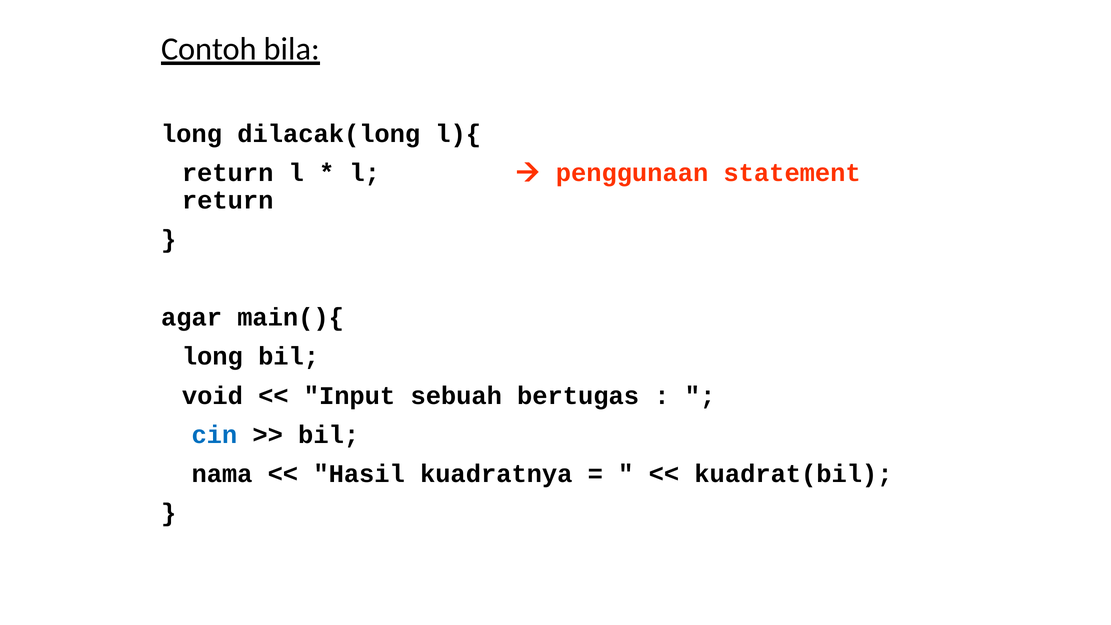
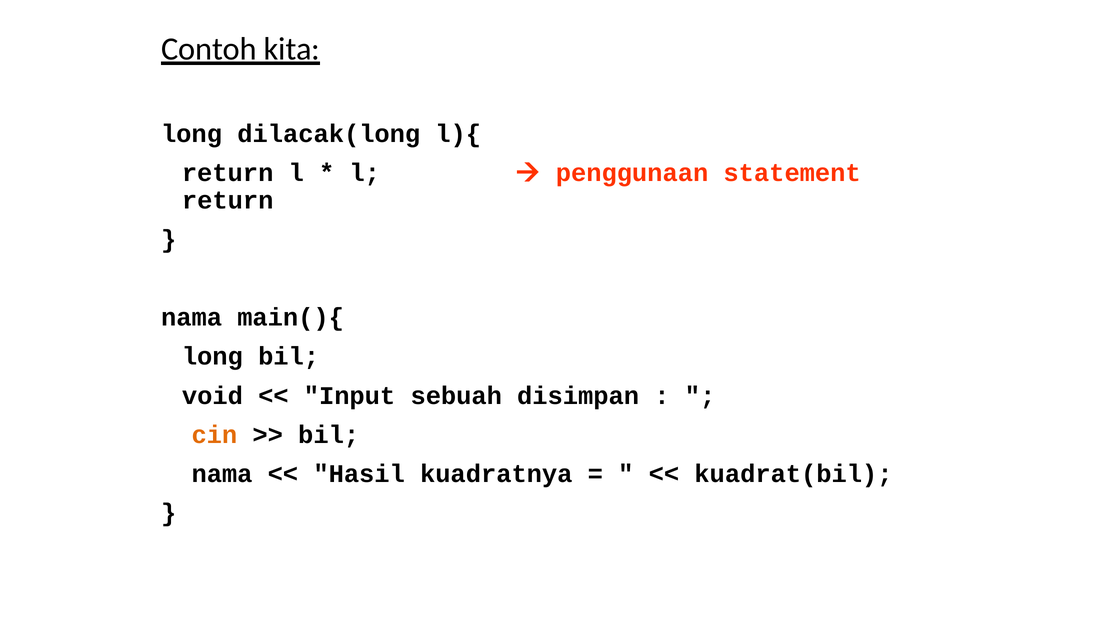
bila: bila -> kita
agar at (192, 317): agar -> nama
bertugas: bertugas -> disimpan
cin colour: blue -> orange
